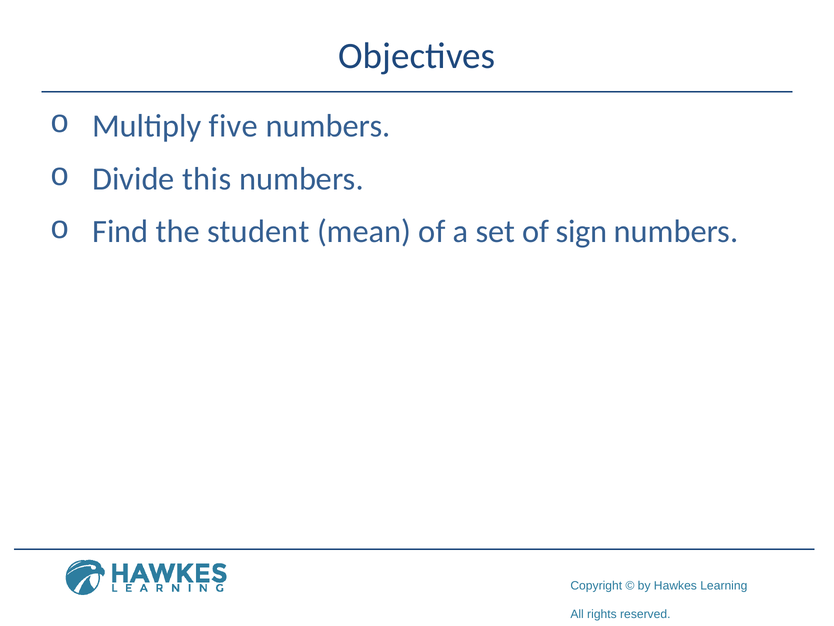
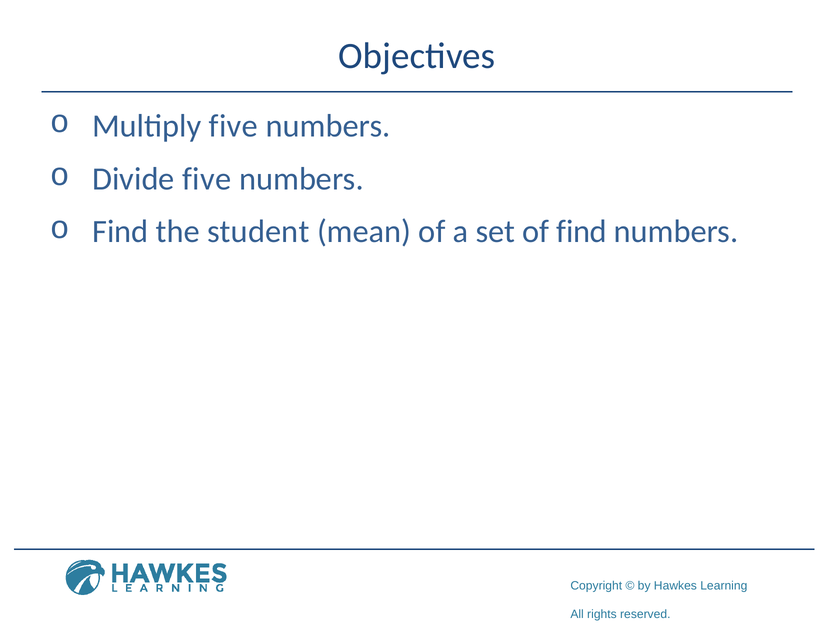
Divide this: this -> five
of sign: sign -> find
